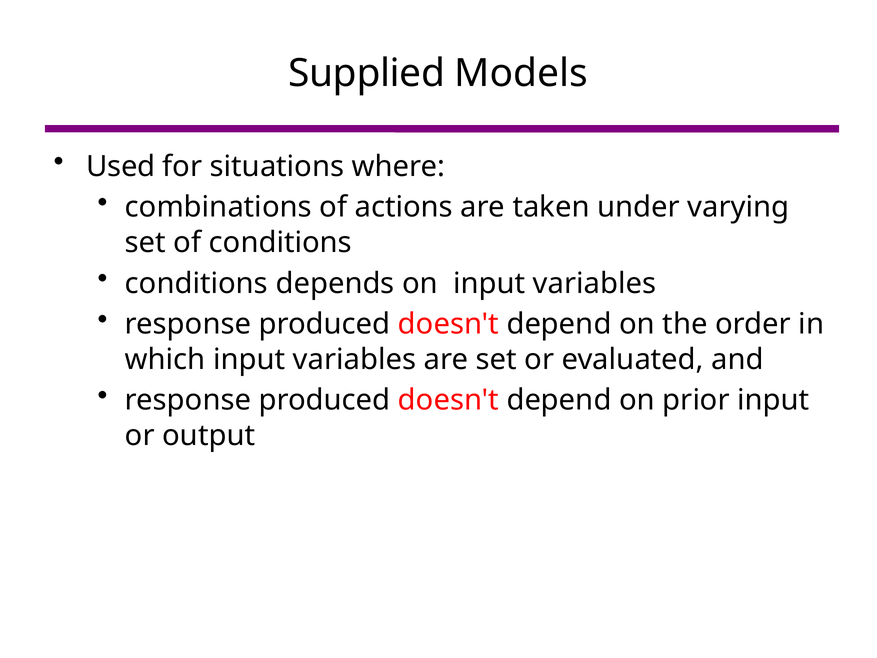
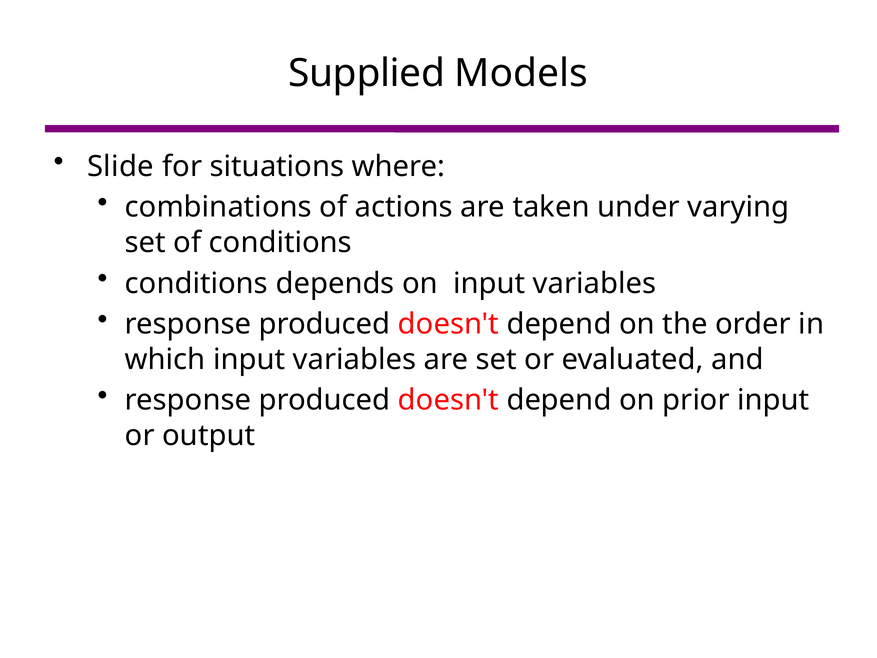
Used: Used -> Slide
